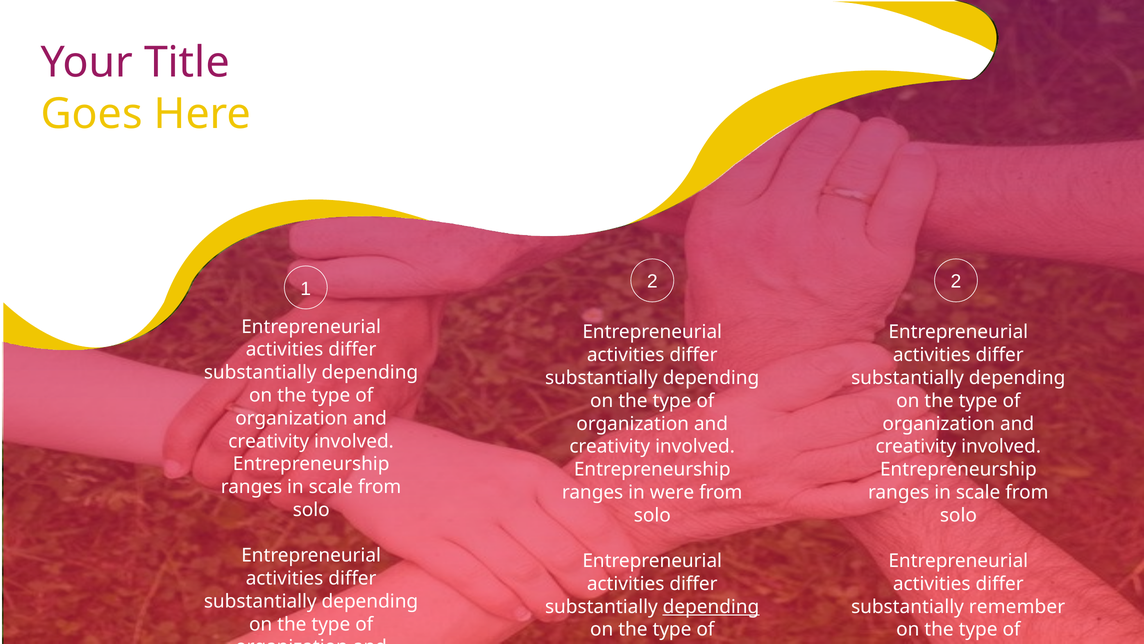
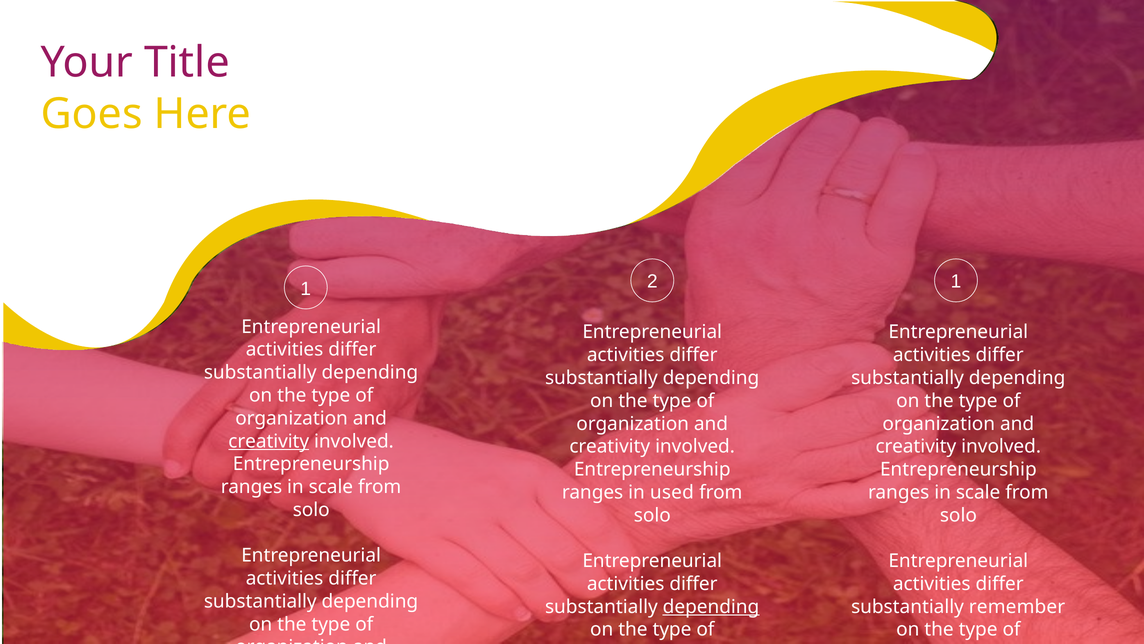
2 2: 2 -> 1
creativity at (269, 441) underline: none -> present
were: were -> used
